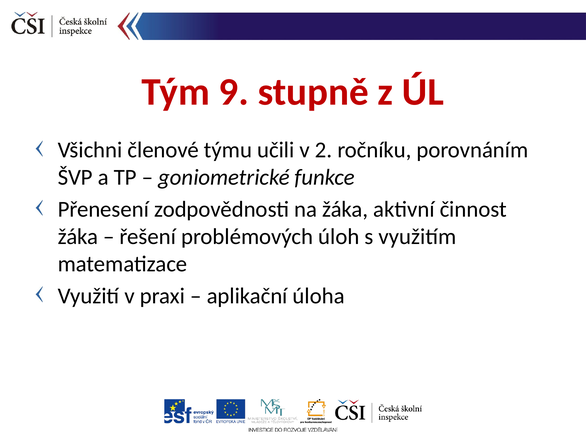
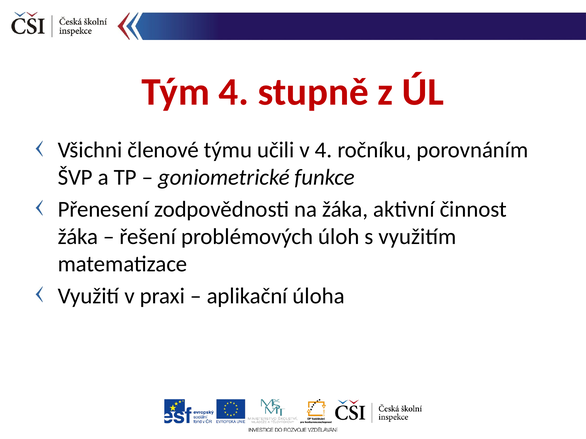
Tým 9: 9 -> 4
v 2: 2 -> 4
